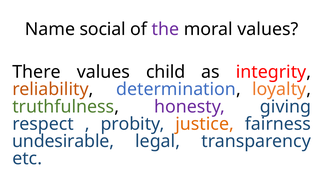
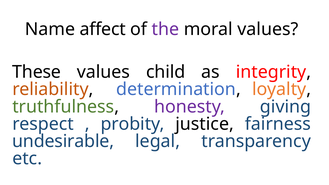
social: social -> affect
There: There -> These
justice colour: orange -> black
